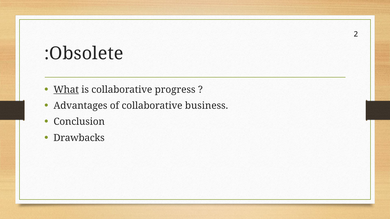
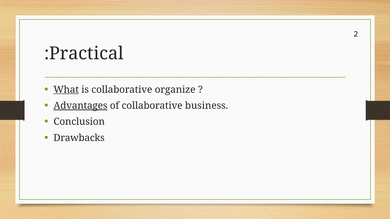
Obsolete: Obsolete -> Practical
progress: progress -> organize
Advantages underline: none -> present
